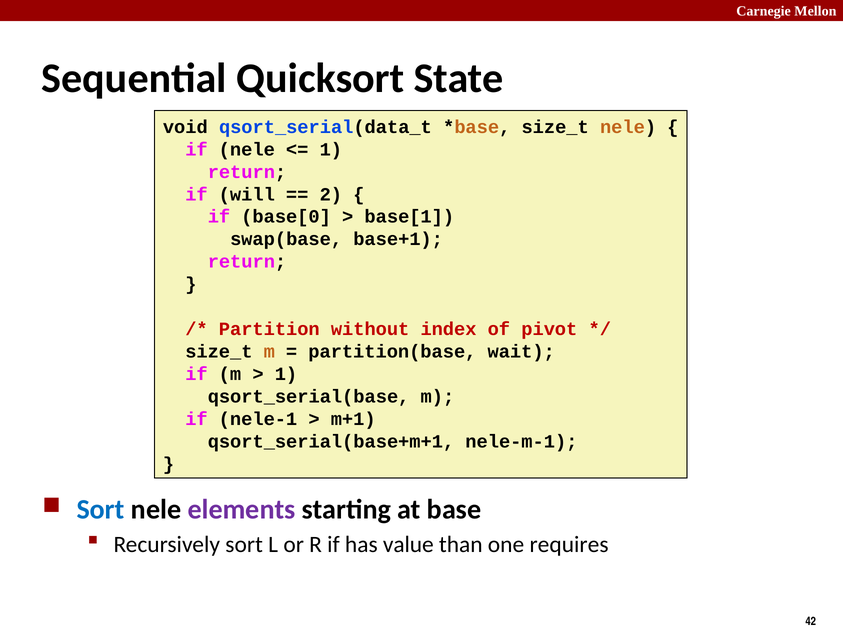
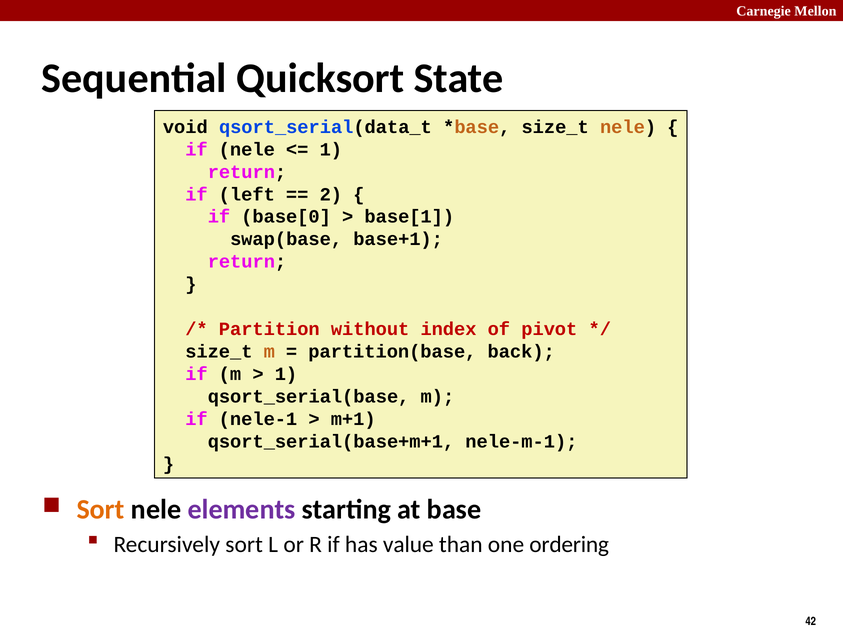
will: will -> left
wait: wait -> back
Sort at (101, 509) colour: blue -> orange
requires: requires -> ordering
